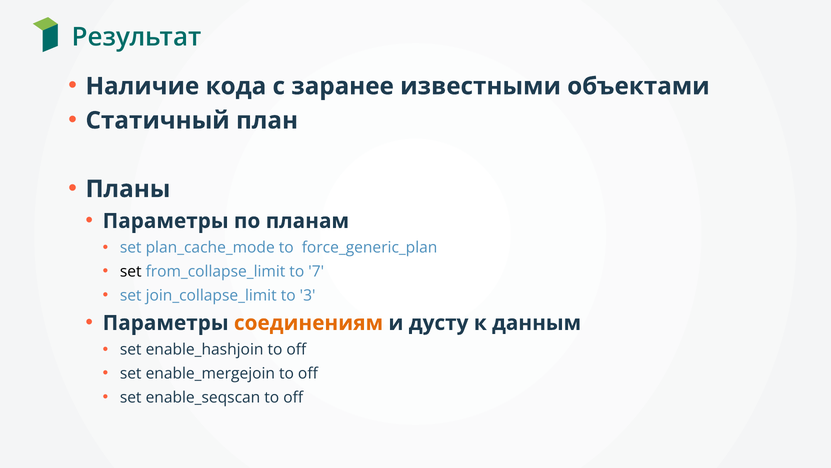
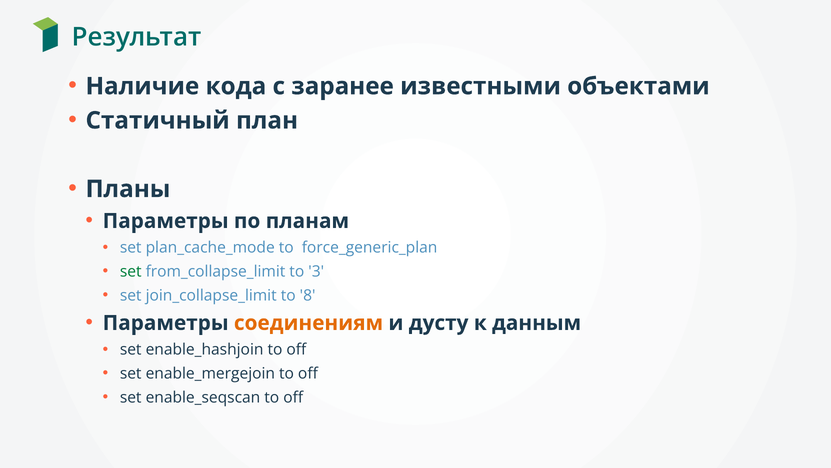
set at (131, 271) colour: black -> green
7: 7 -> 3
3: 3 -> 8
